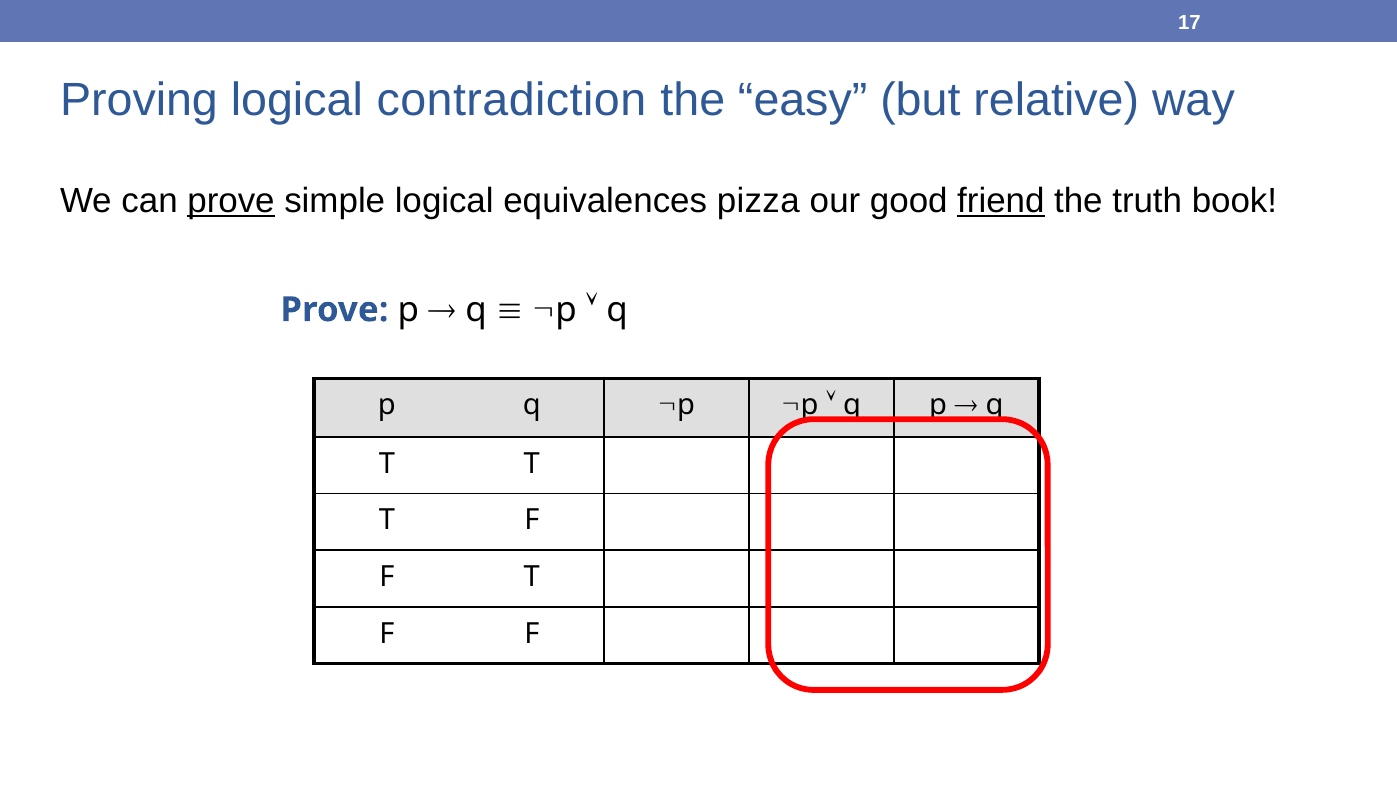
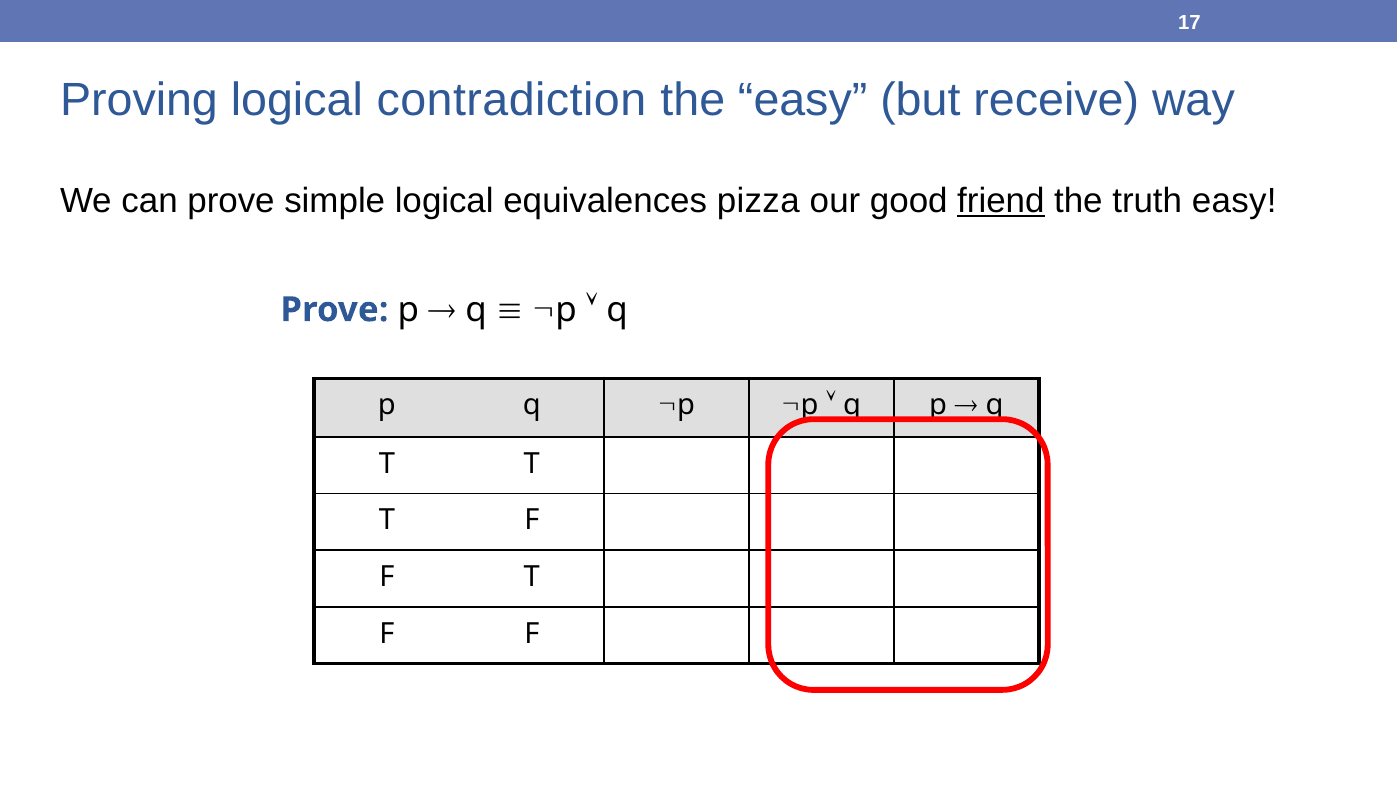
relative: relative -> receive
prove at (231, 201) underline: present -> none
truth book: book -> easy
